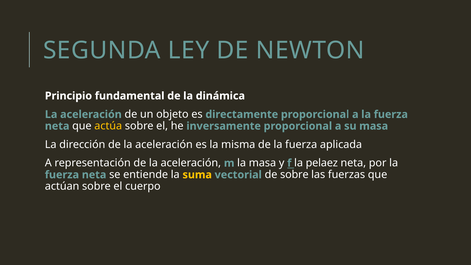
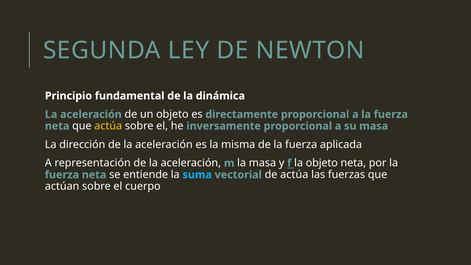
la pelaez: pelaez -> objeto
suma colour: yellow -> light blue
de sobre: sobre -> actúa
